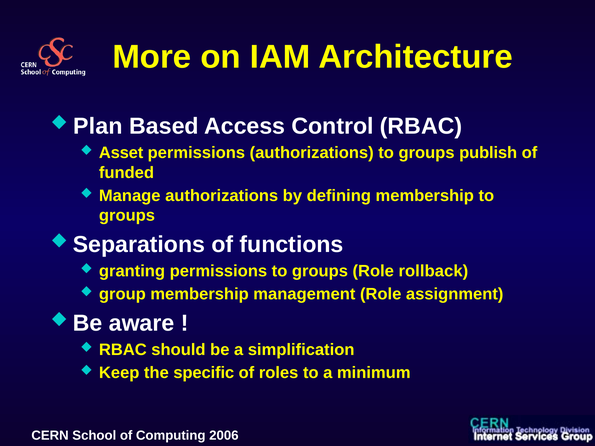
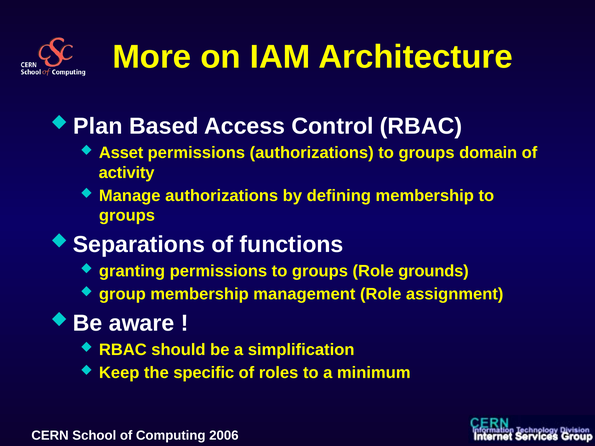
publish: publish -> domain
funded: funded -> activity
rollback: rollback -> grounds
